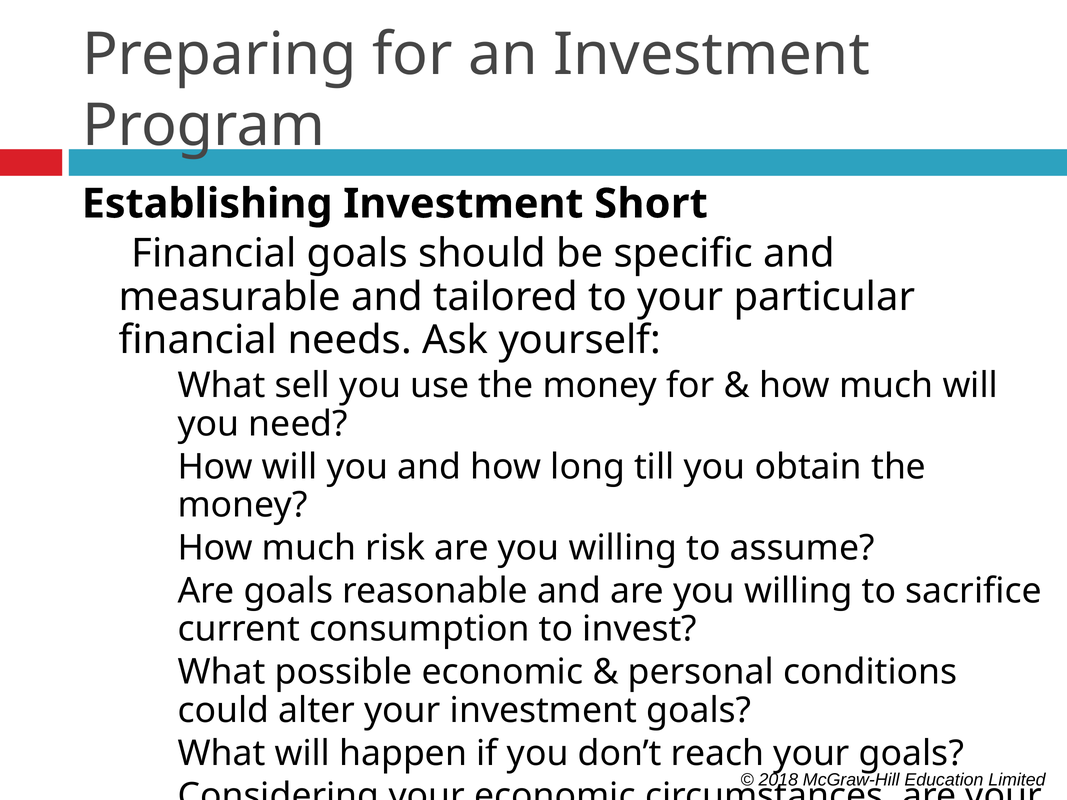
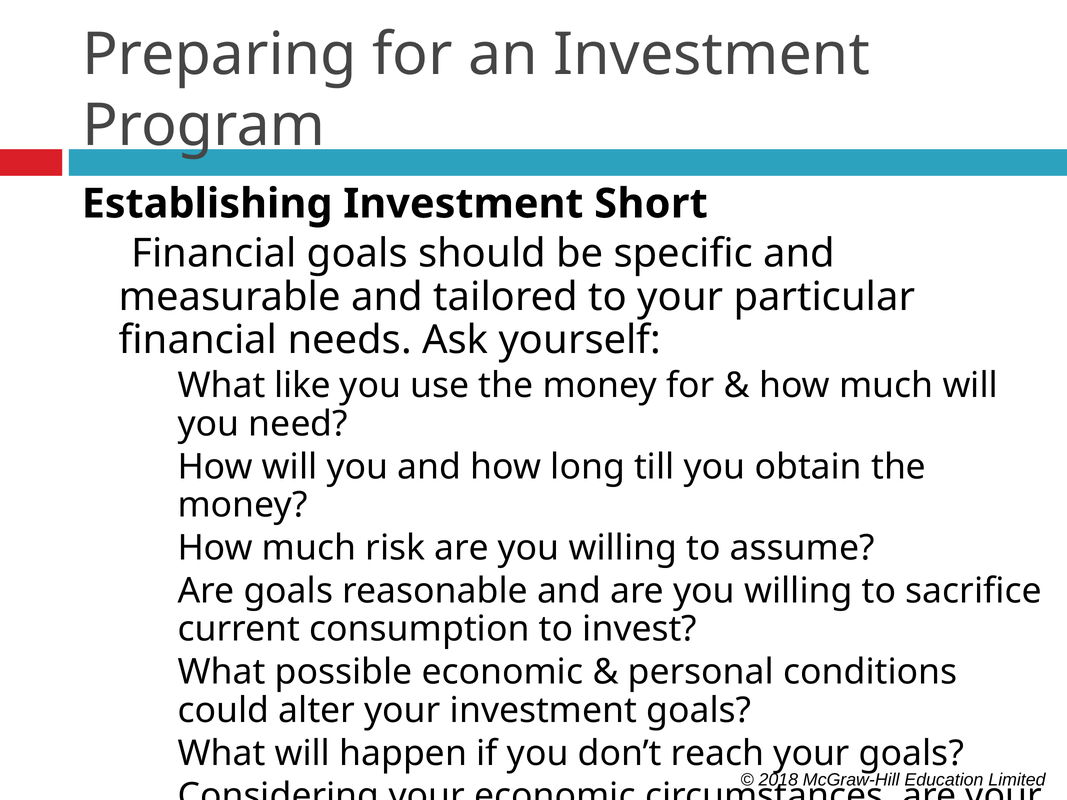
sell: sell -> like
